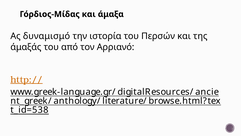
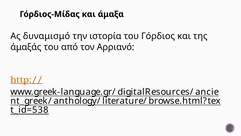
Περσών: Περσών -> Γόρδιος
